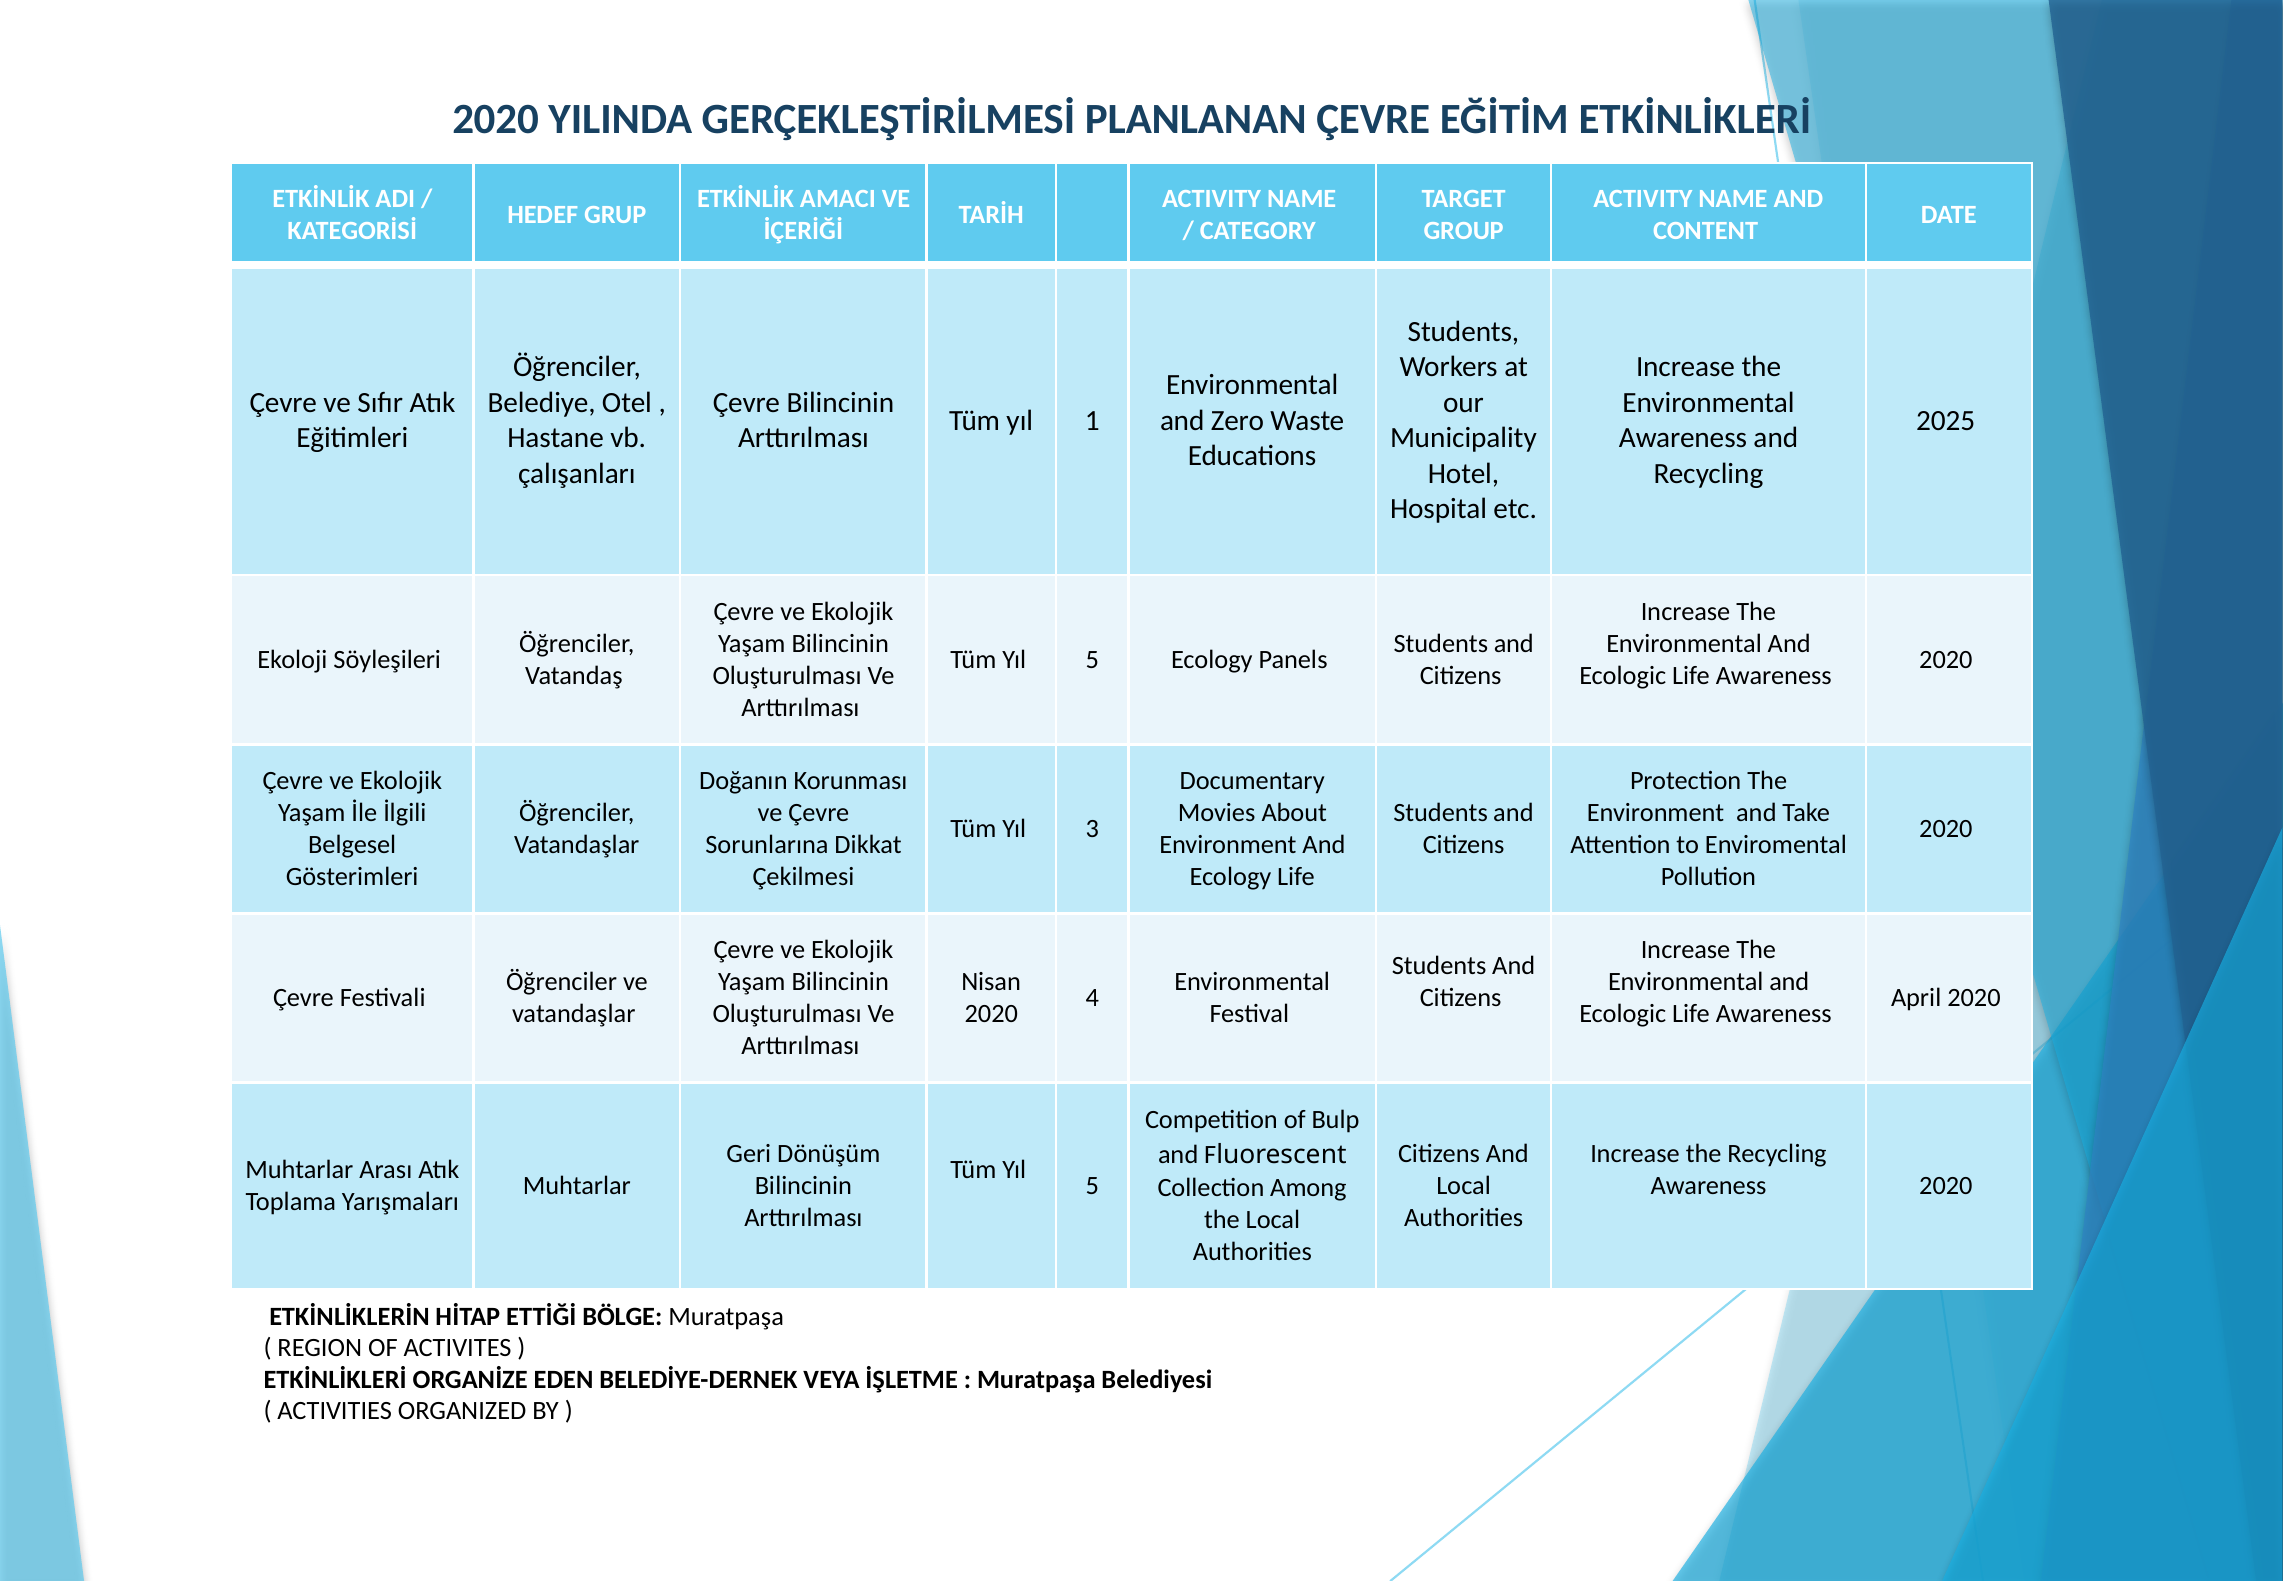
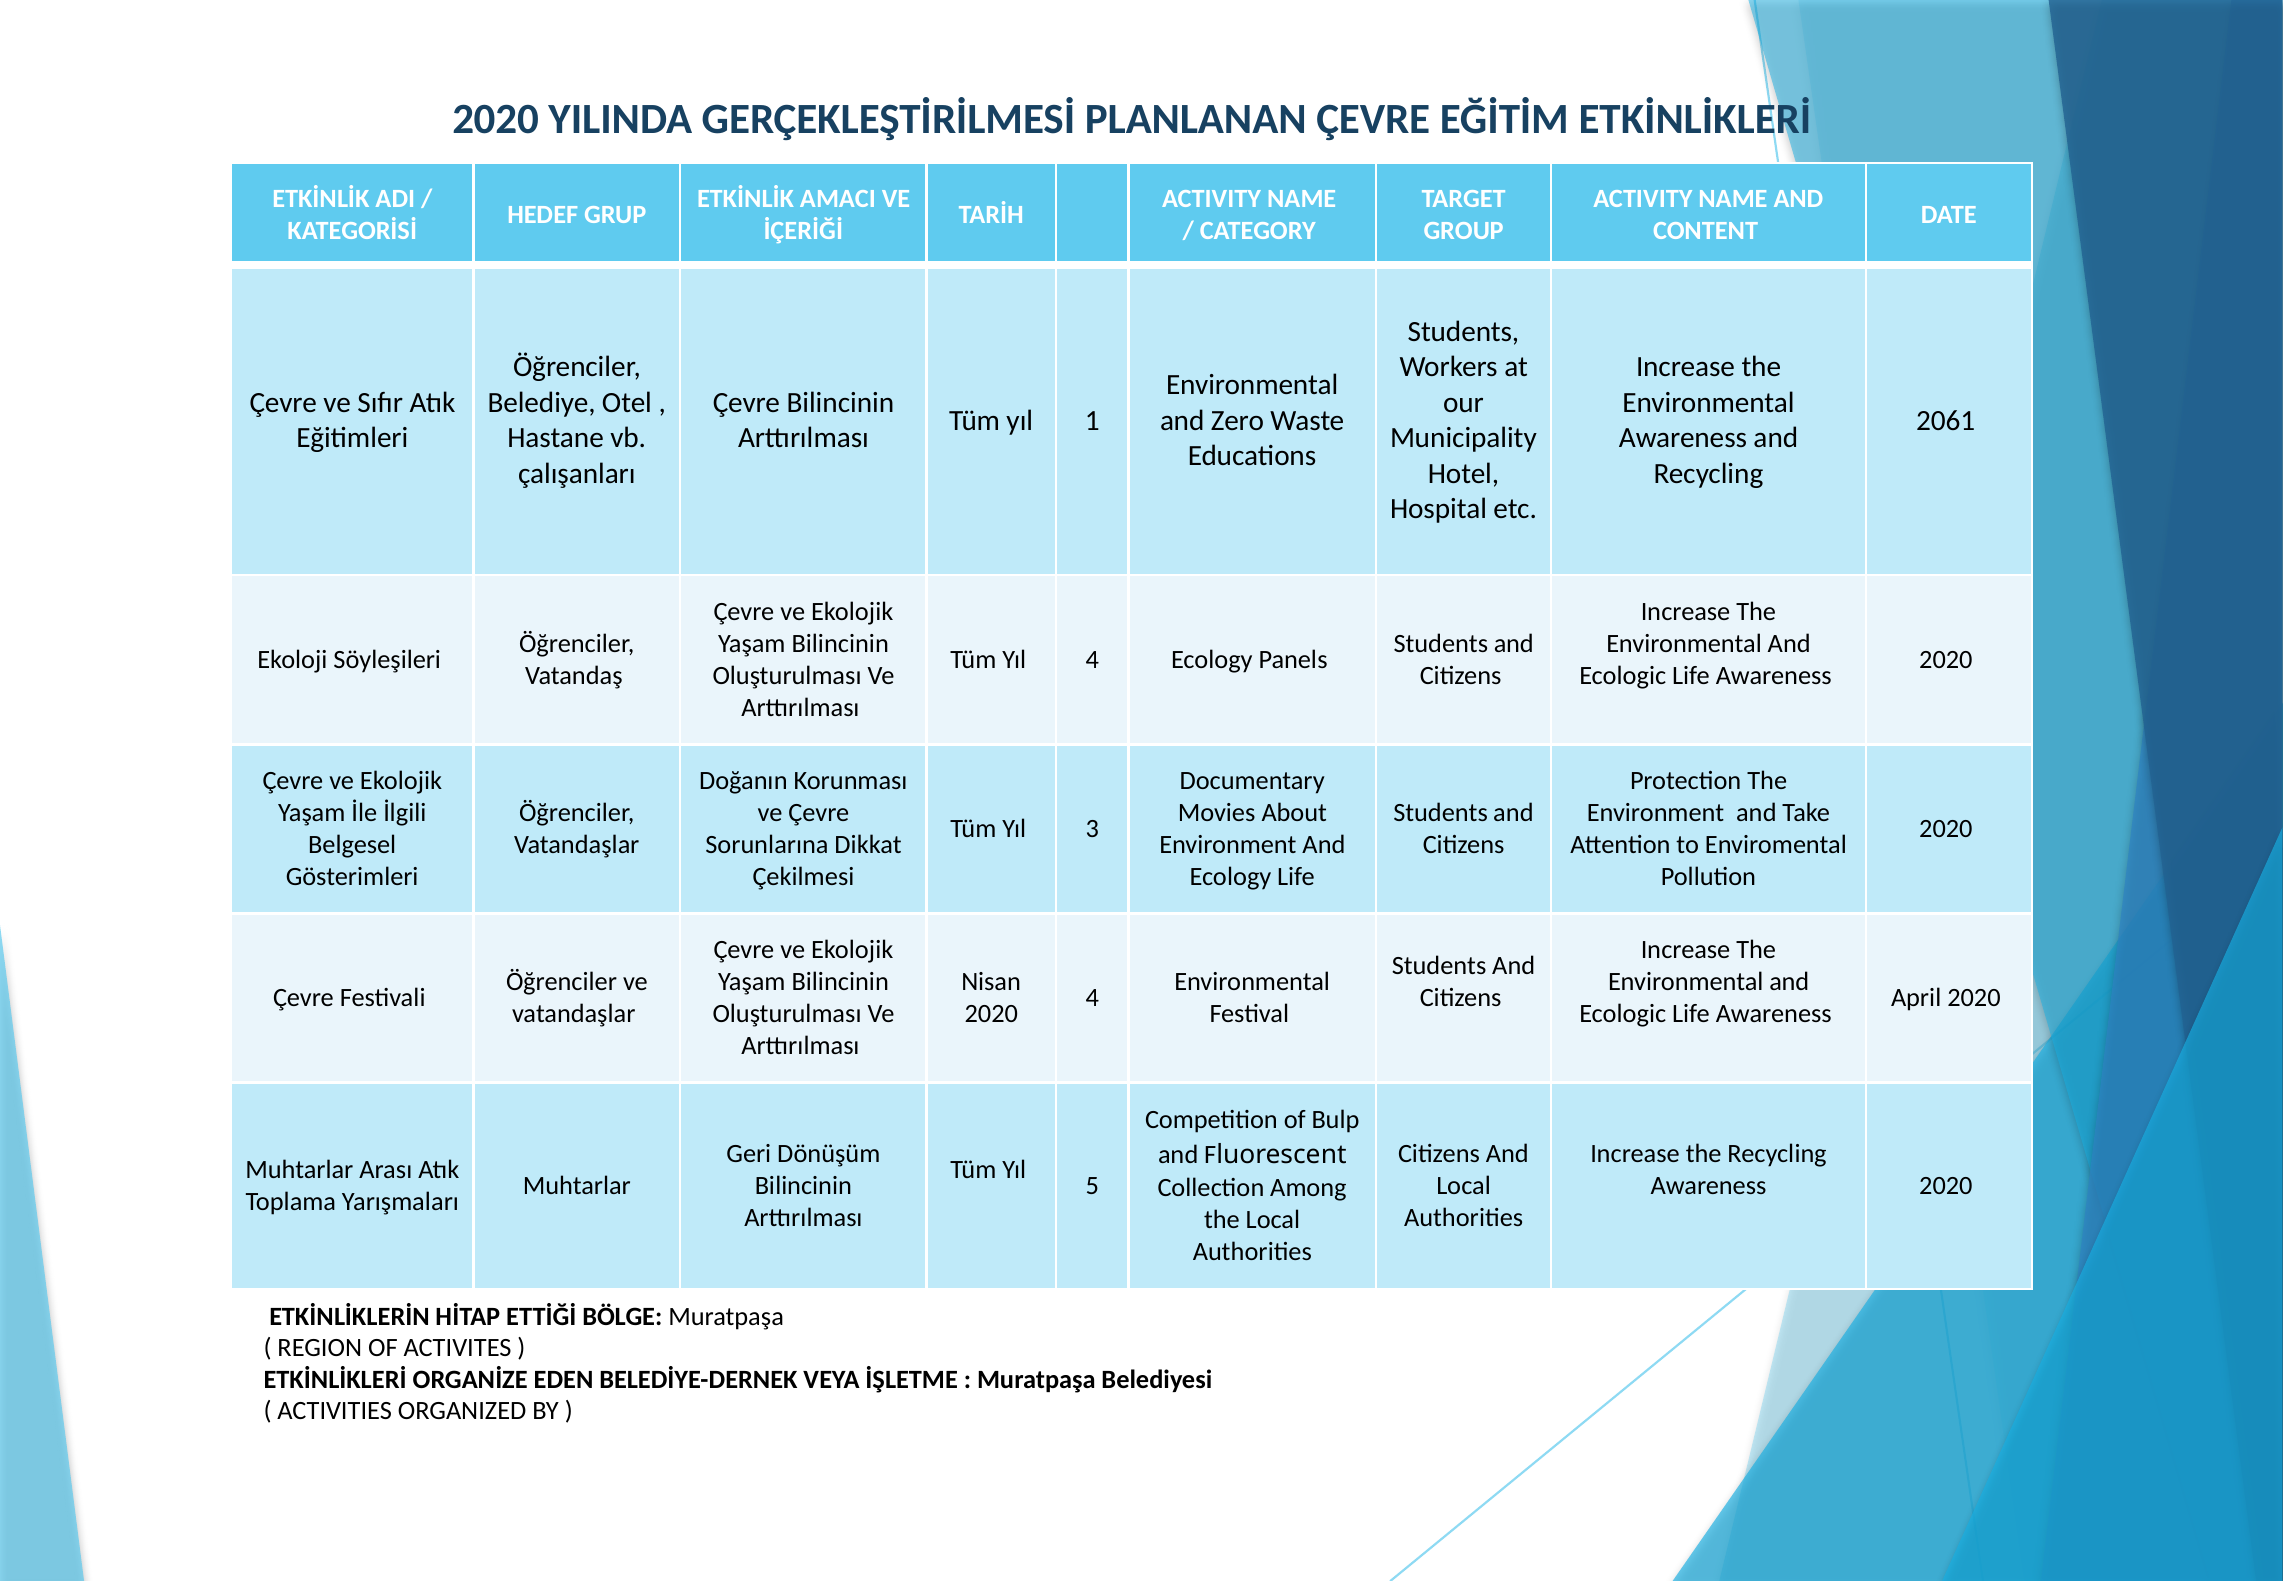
2025: 2025 -> 2061
5 at (1092, 660): 5 -> 4
